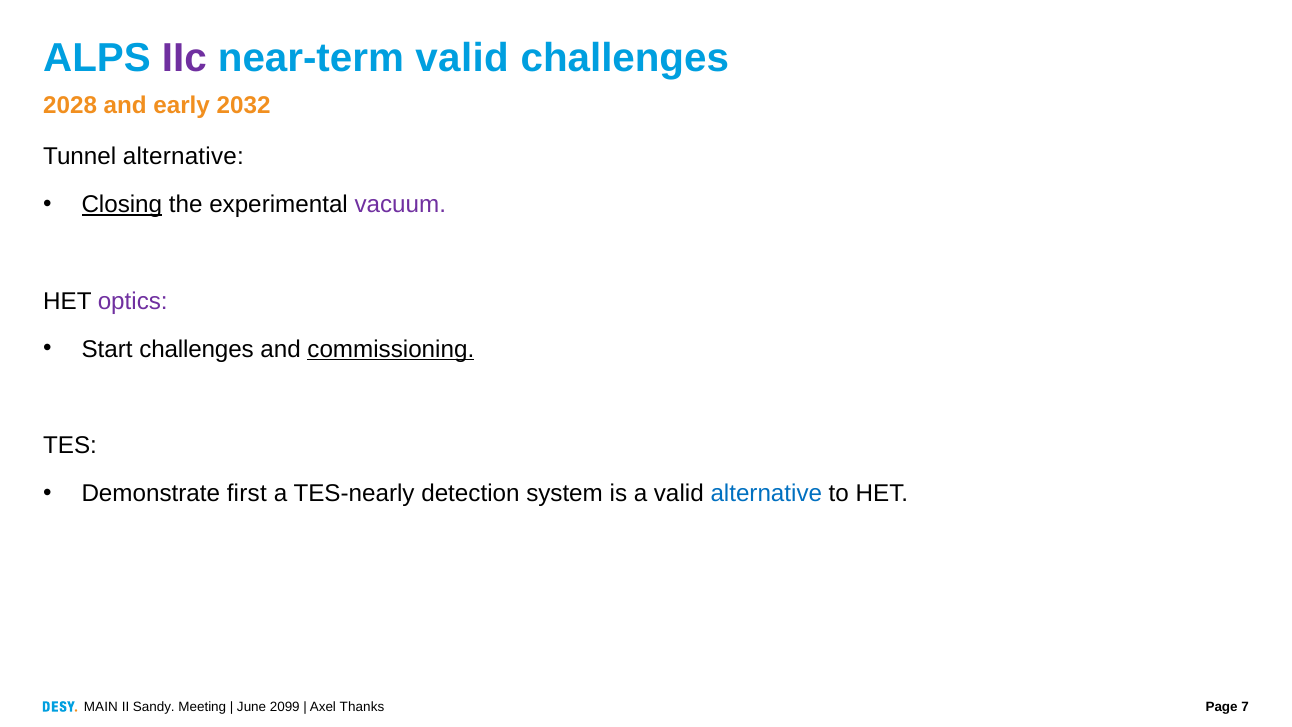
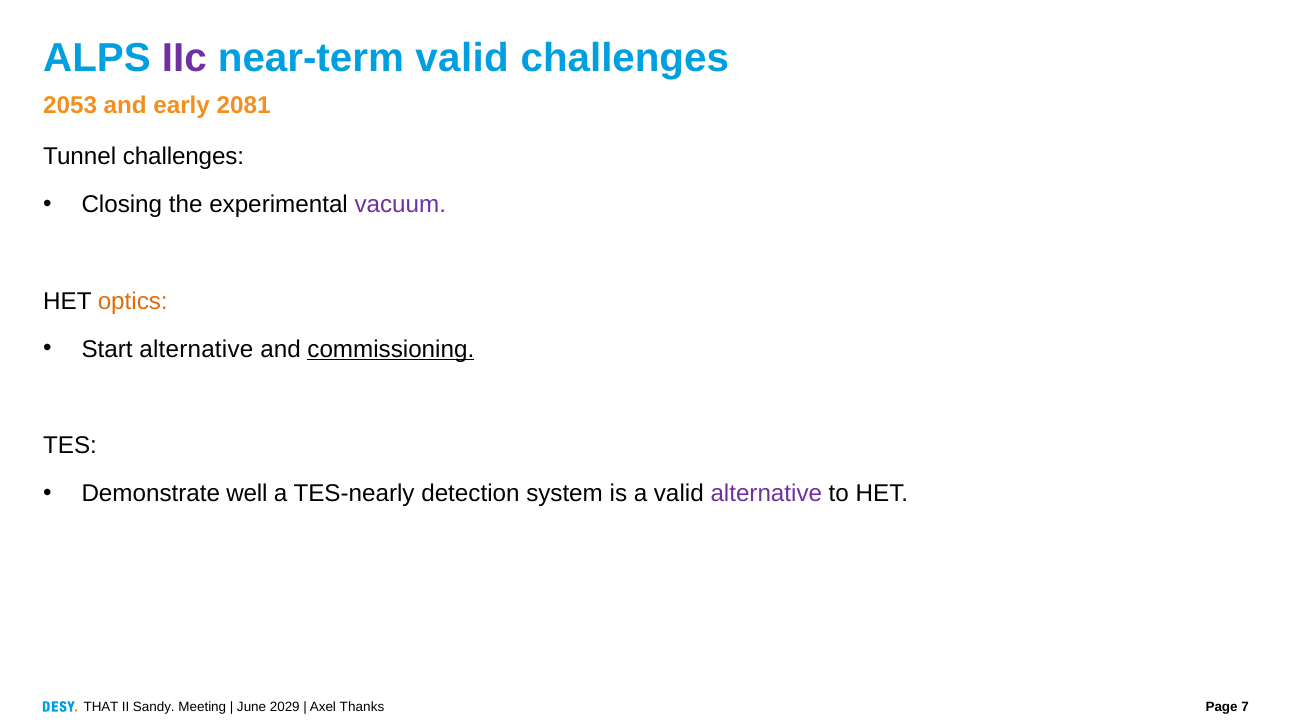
2028: 2028 -> 2053
2032: 2032 -> 2081
Tunnel alternative: alternative -> challenges
Closing underline: present -> none
optics colour: purple -> orange
Start challenges: challenges -> alternative
first: first -> well
alternative at (766, 493) colour: blue -> purple
MAIN: MAIN -> THAT
2099: 2099 -> 2029
